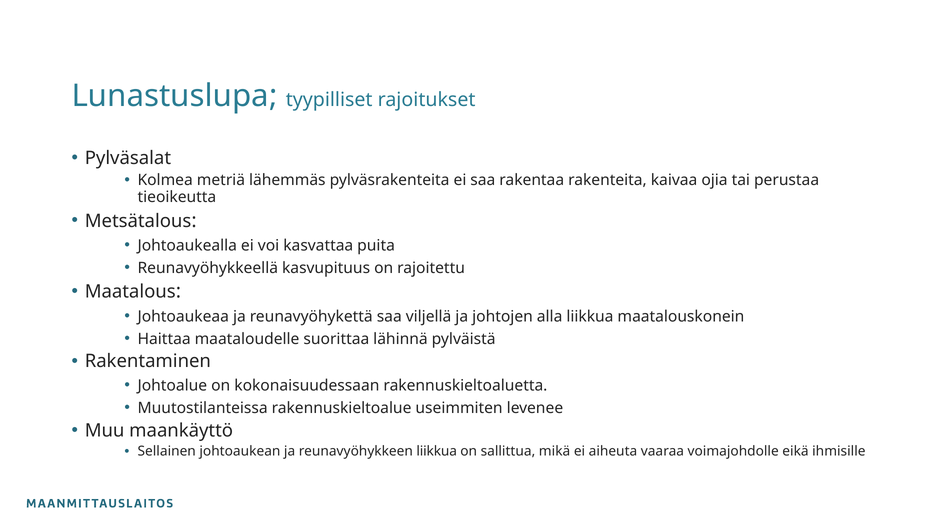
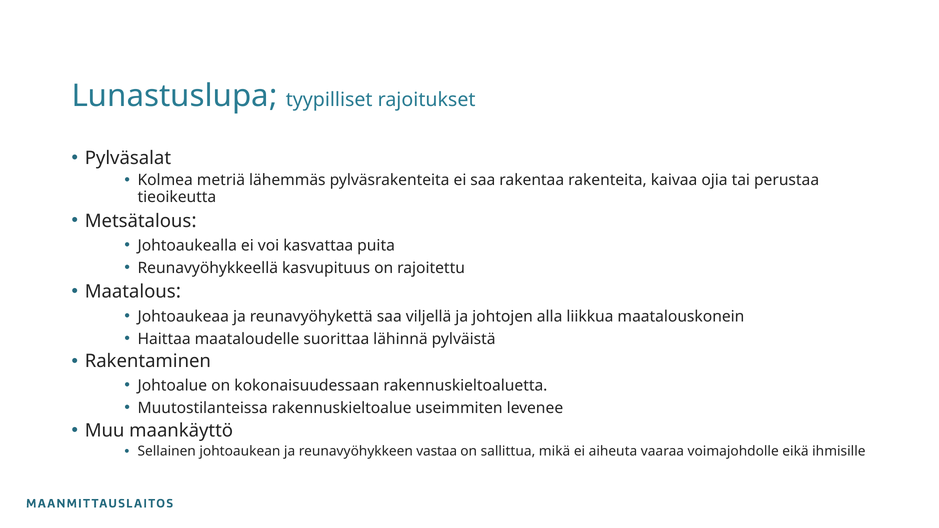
reunavyöhykkeen liikkua: liikkua -> vastaa
